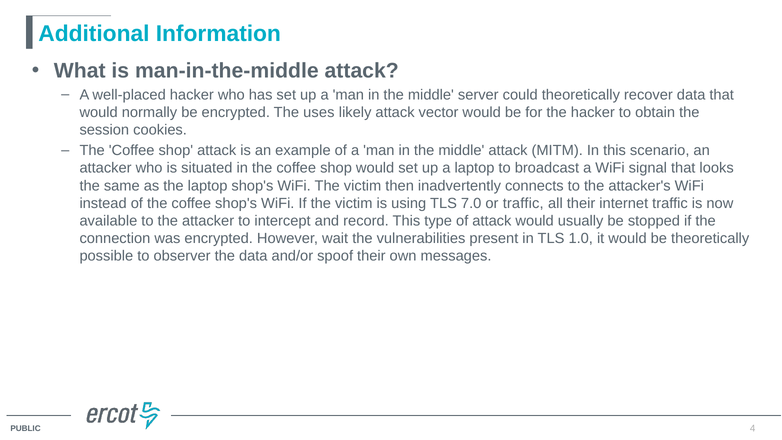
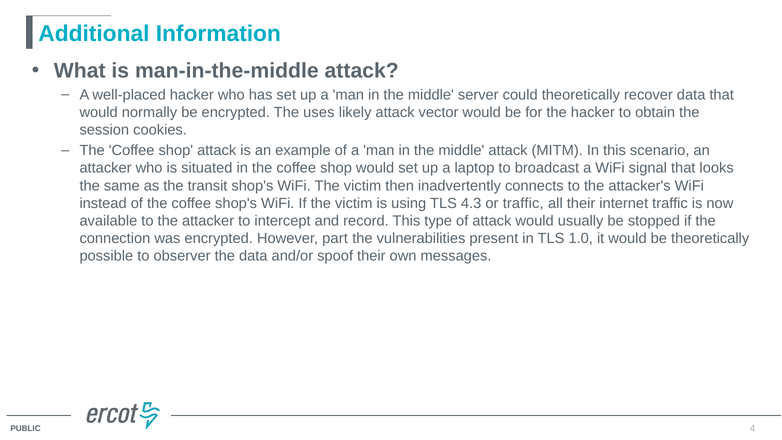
the laptop: laptop -> transit
7.0: 7.0 -> 4.3
wait: wait -> part
